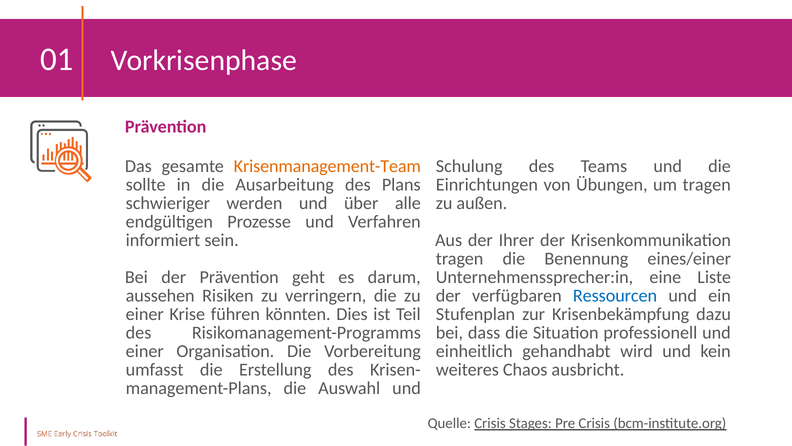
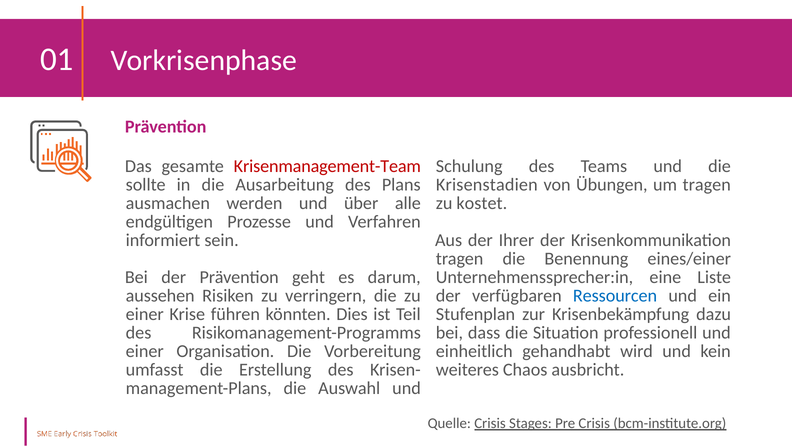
Krisenmanagement-Team colour: orange -> red
Einrichtungen: Einrichtungen -> Krisenstadien
schwieriger: schwieriger -> ausmachen
außen: außen -> kostet
